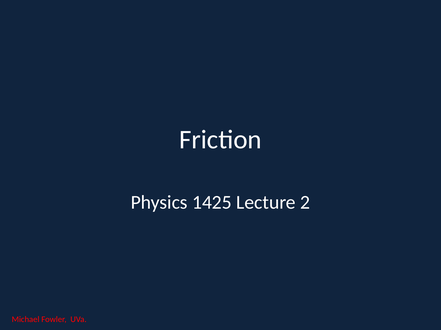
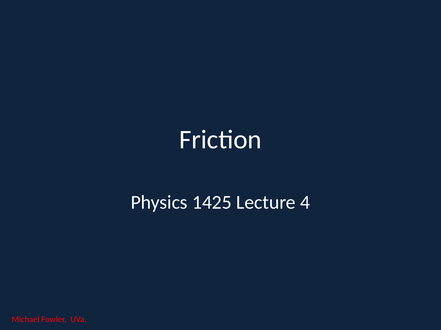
2: 2 -> 4
